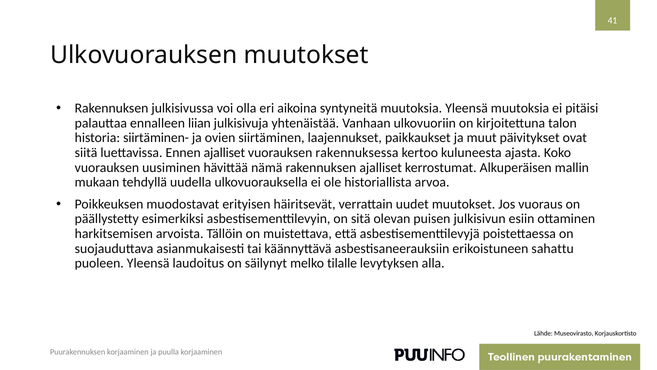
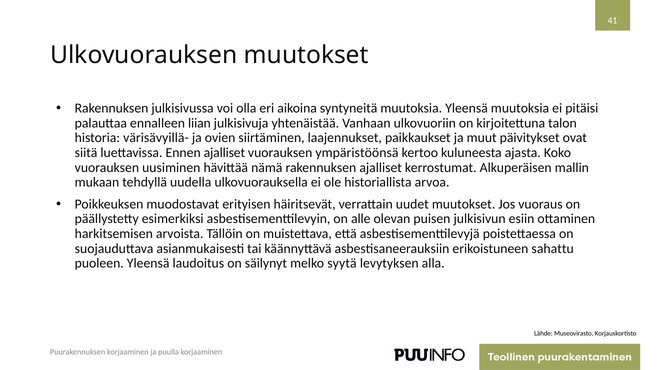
siirtäminen-: siirtäminen- -> värisävyillä-
rakennuksessa: rakennuksessa -> ympäristöönsä
sitä: sitä -> alle
tilalle: tilalle -> syytä
